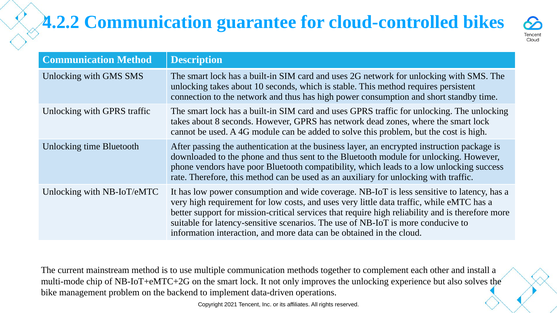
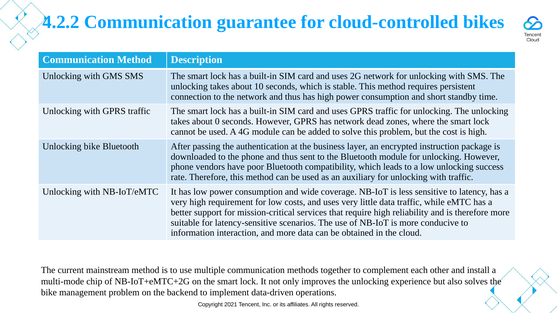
8: 8 -> 0
Unlocking time: time -> bike
